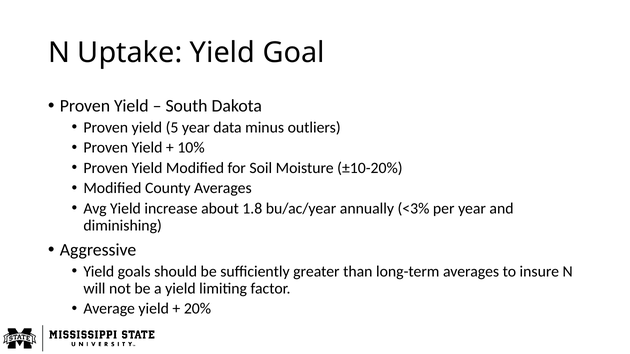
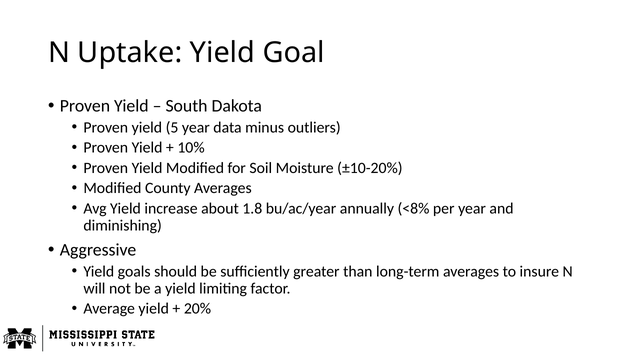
<3%: <3% -> <8%
